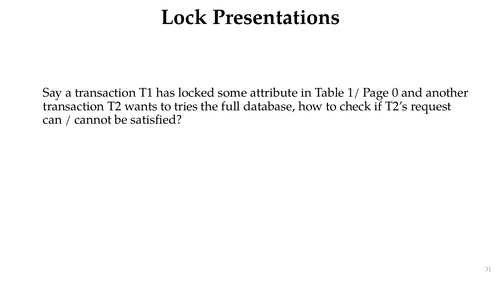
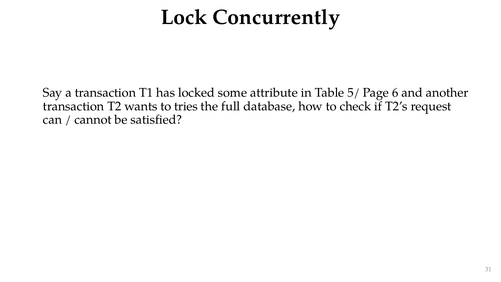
Presentations: Presentations -> Concurrently
1/: 1/ -> 5/
0: 0 -> 6
